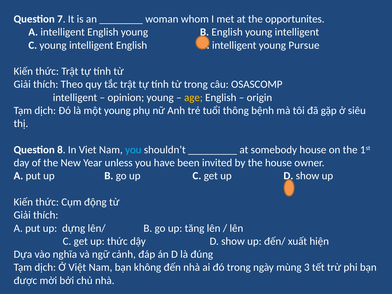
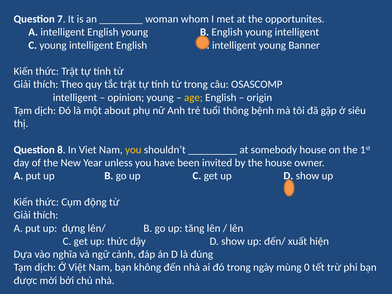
Pursue: Pursue -> Banner
một young: young -> about
you at (133, 150) colour: light blue -> yellow
3: 3 -> 0
